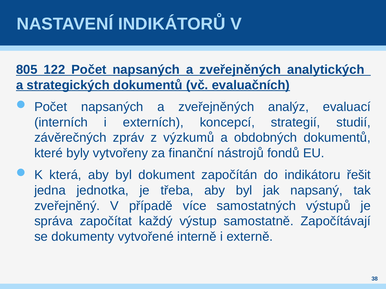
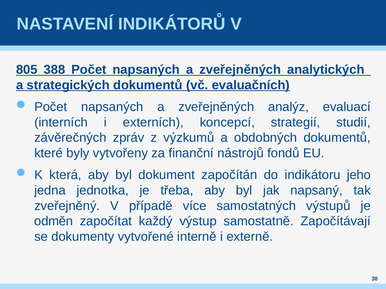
122: 122 -> 388
řešit: řešit -> jeho
správa: správa -> odměn
